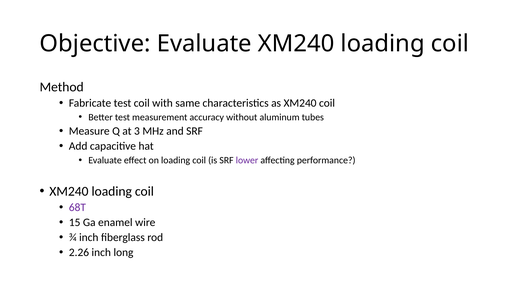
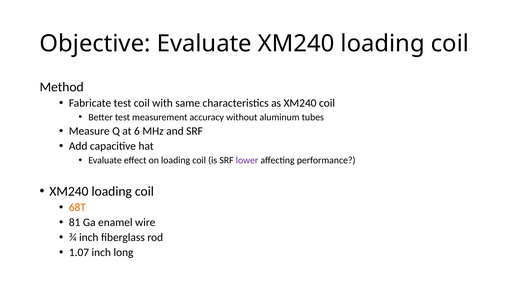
3: 3 -> 6
68T colour: purple -> orange
15: 15 -> 81
2.26: 2.26 -> 1.07
